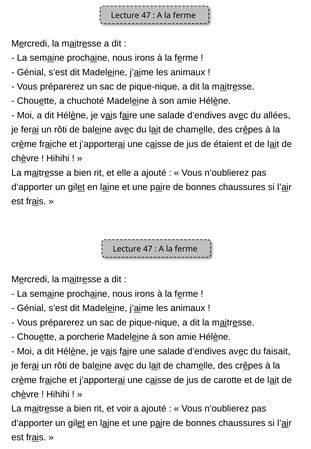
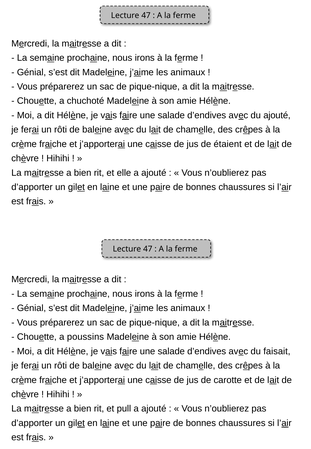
du allées: allées -> ajouté
porcherie: porcherie -> poussins
voir: voir -> pull
